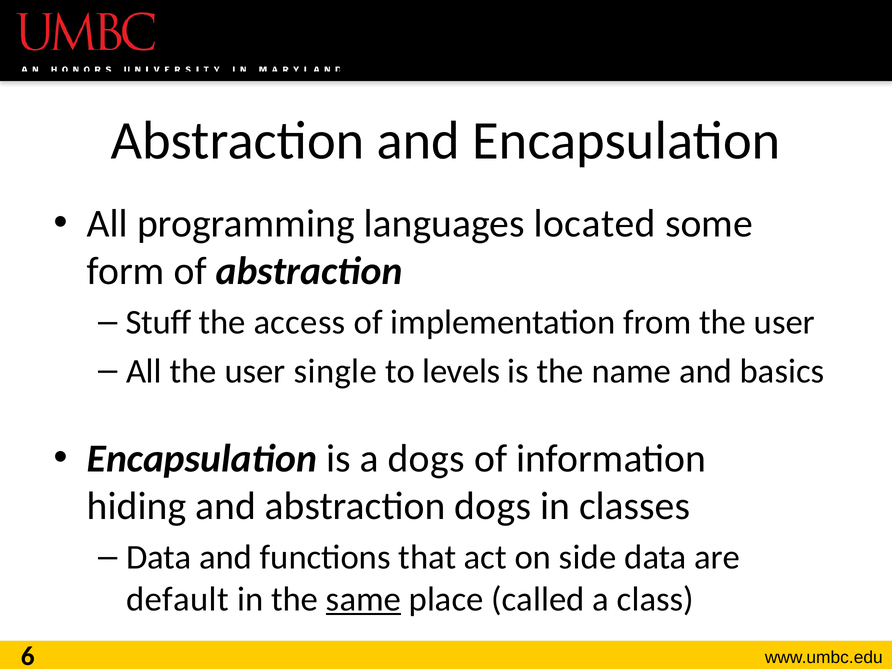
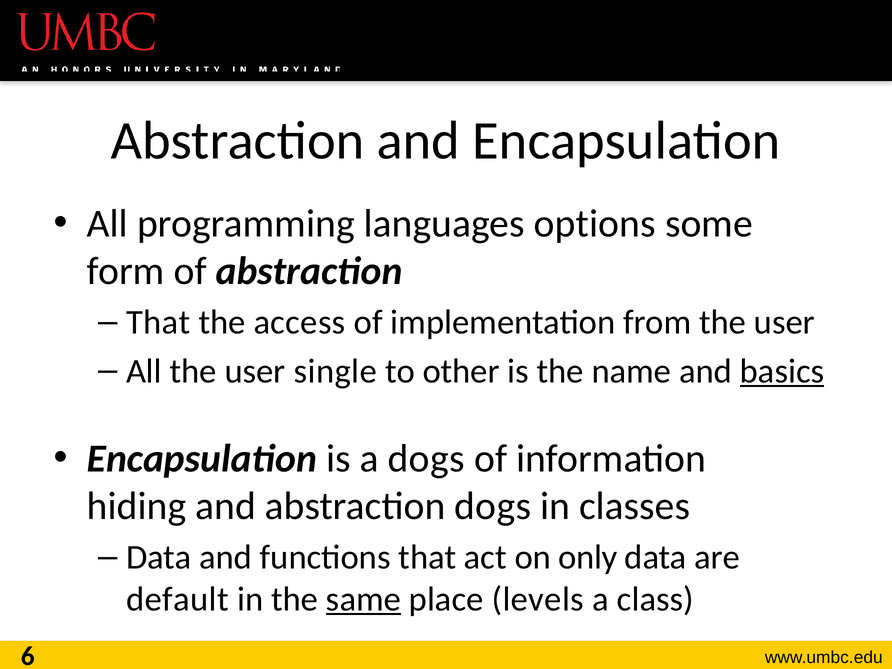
located: located -> options
Stuff at (159, 323): Stuff -> That
levels: levels -> other
basics underline: none -> present
side: side -> only
called: called -> levels
